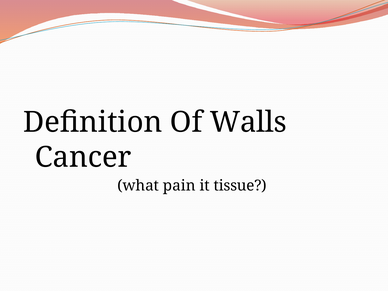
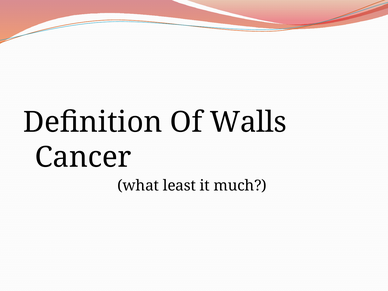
pain: pain -> least
tissue: tissue -> much
